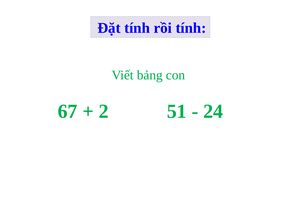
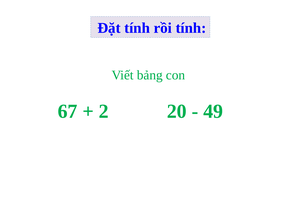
51: 51 -> 20
24: 24 -> 49
